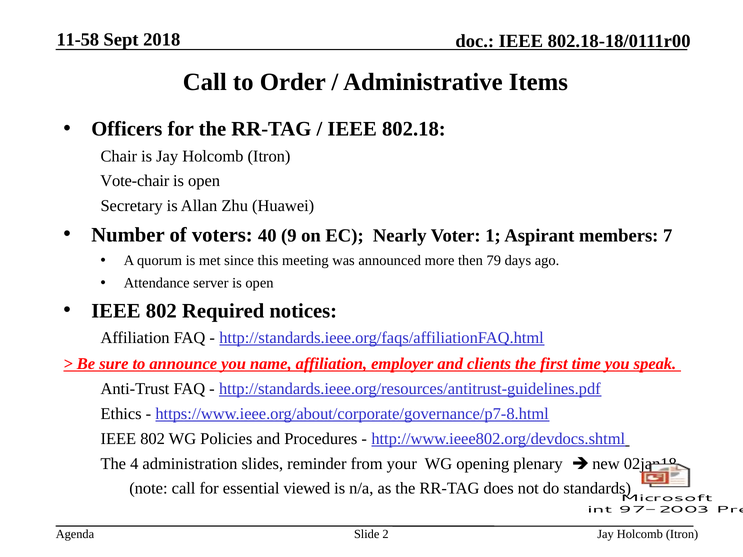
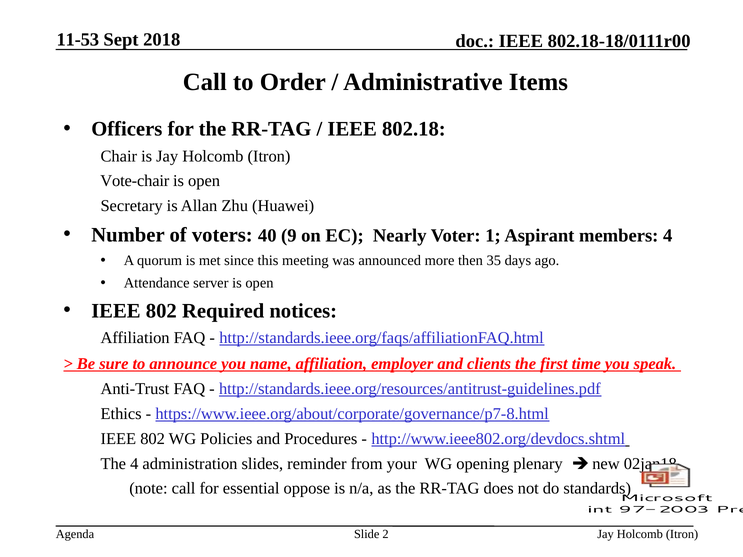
11-58: 11-58 -> 11-53
members 7: 7 -> 4
79: 79 -> 35
viewed: viewed -> oppose
